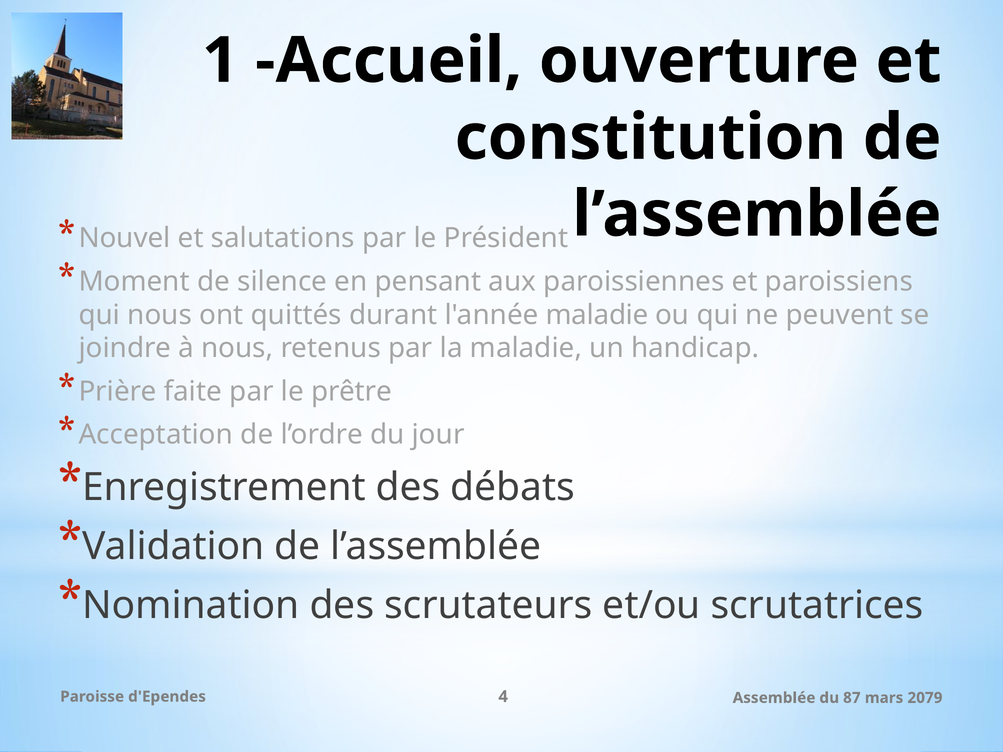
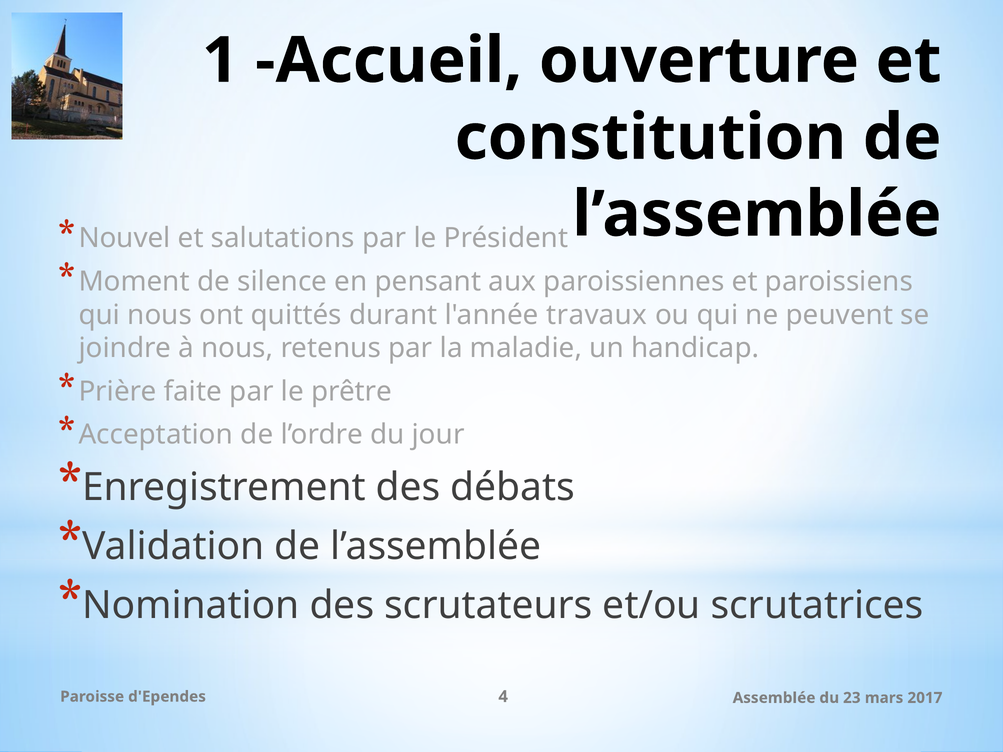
l'année maladie: maladie -> travaux
87: 87 -> 23
2079: 2079 -> 2017
